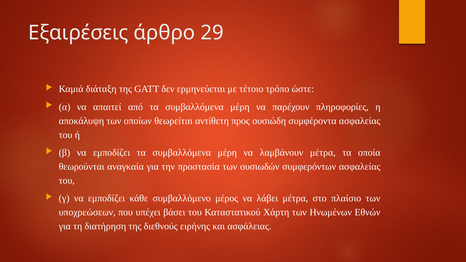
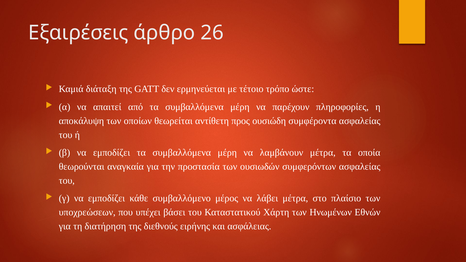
29: 29 -> 26
